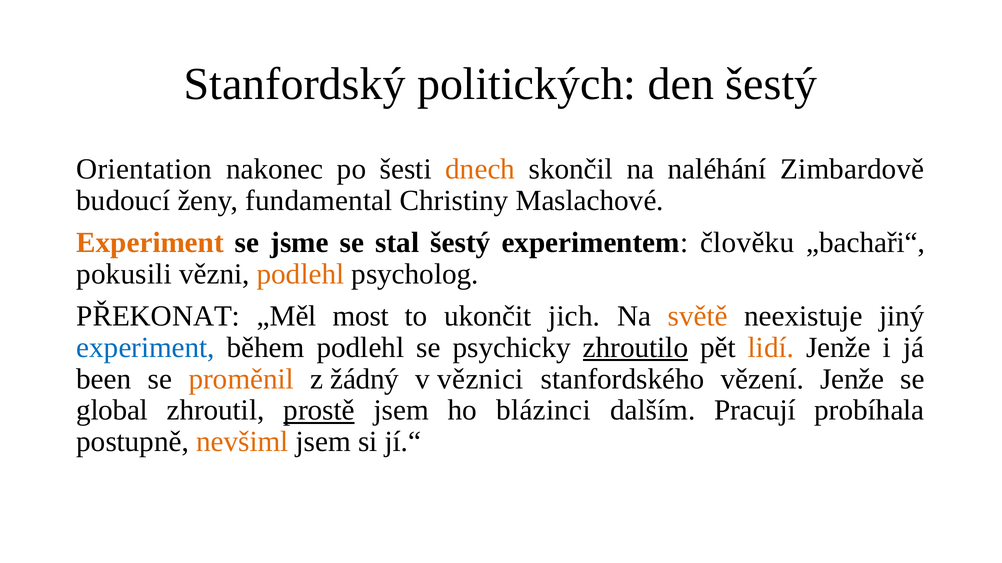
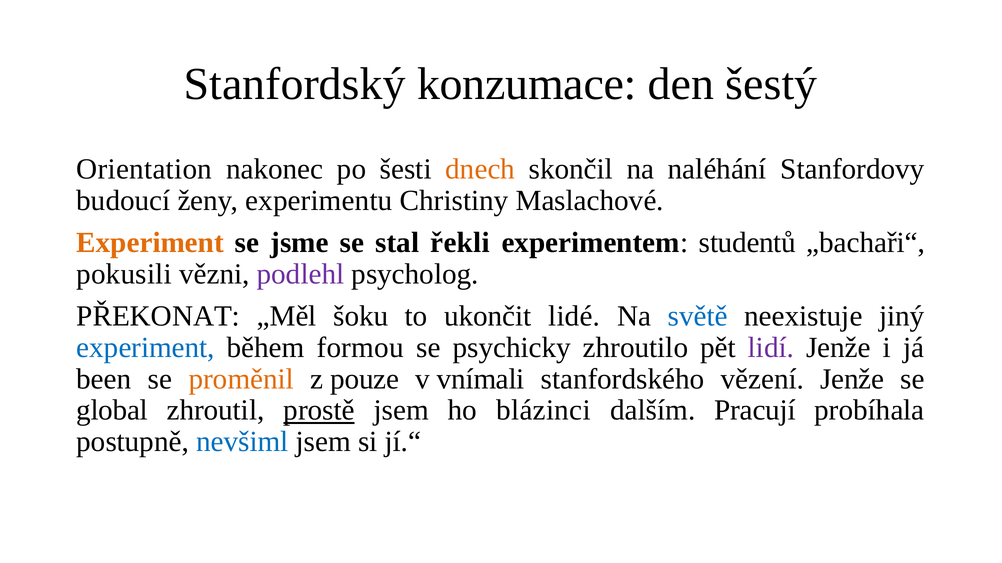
politických: politických -> konzumace
Zimbardově: Zimbardově -> Stanfordovy
fundamental: fundamental -> experimentu
stal šestý: šestý -> řekli
člověku: člověku -> studentů
podlehl at (300, 274) colour: orange -> purple
most: most -> šoku
jich: jich -> lidé
světě colour: orange -> blue
během podlehl: podlehl -> formou
zhroutilo underline: present -> none
lidí colour: orange -> purple
žádný: žádný -> pouze
věznici: věznici -> vnímali
nevšiml colour: orange -> blue
